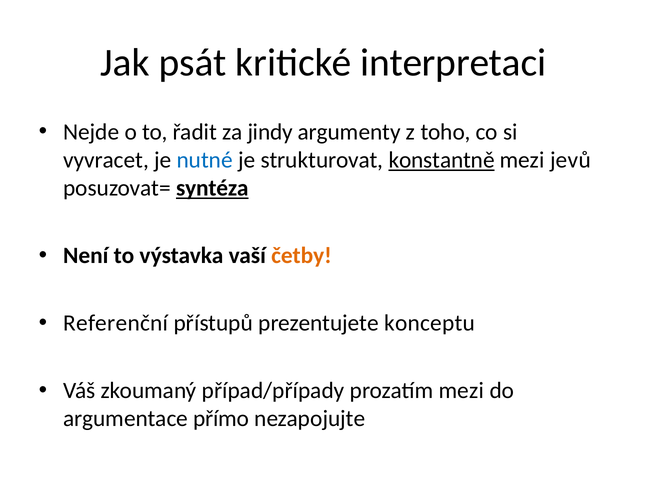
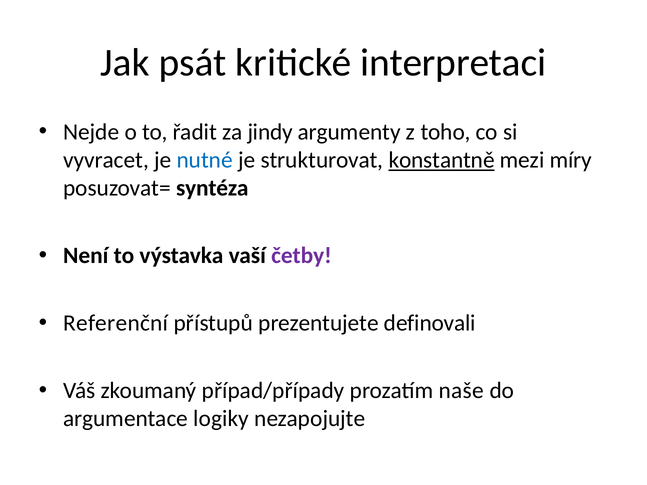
jevů: jevů -> míry
syntéza underline: present -> none
četby colour: orange -> purple
konceptu: konceptu -> definovali
prozatím mezi: mezi -> naše
přímo: přímo -> logiky
